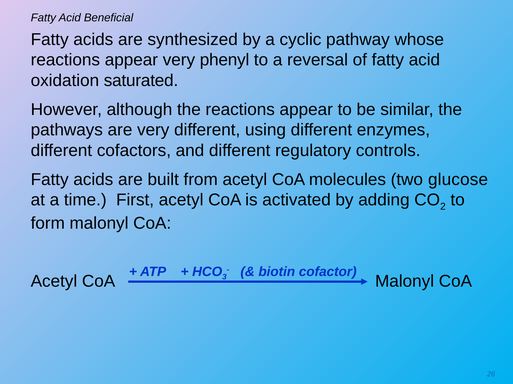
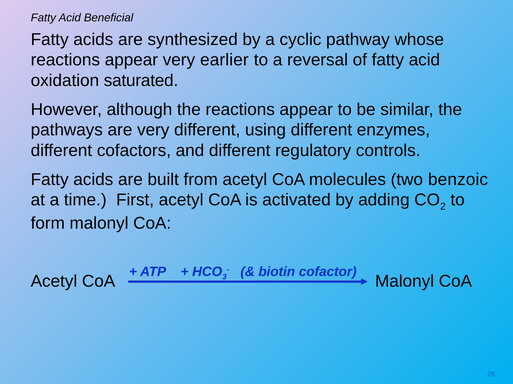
phenyl: phenyl -> earlier
glucose: glucose -> benzoic
